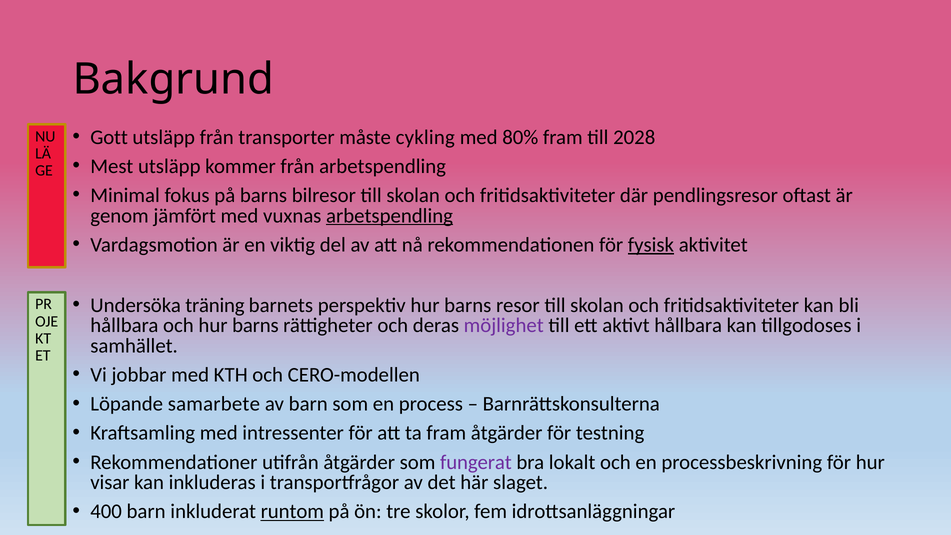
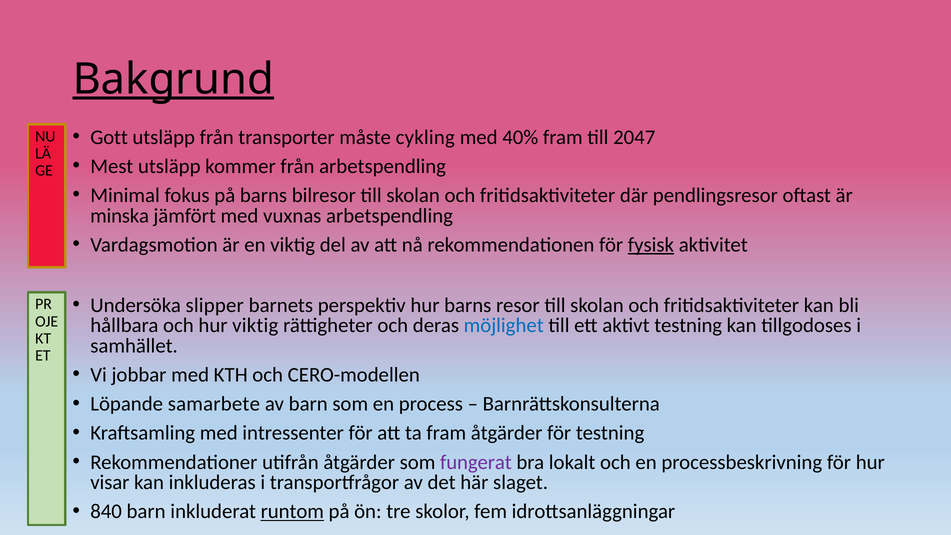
Bakgrund underline: none -> present
80%: 80% -> 40%
2028: 2028 -> 2047
genom: genom -> minska
arbetspendling at (390, 216) underline: present -> none
träning: träning -> slipper
och hur barns: barns -> viktig
möjlighet colour: purple -> blue
aktivt hållbara: hållbara -> testning
400: 400 -> 840
